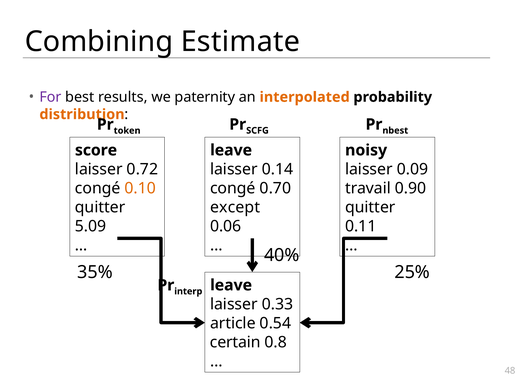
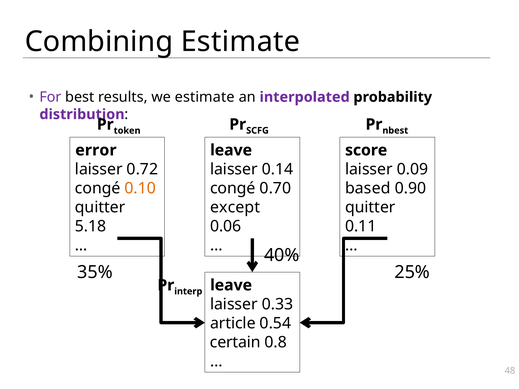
we paternity: paternity -> estimate
interpolated colour: orange -> purple
distribution colour: orange -> purple
score: score -> error
noisy: noisy -> score
travail: travail -> based
5.09: 5.09 -> 5.18
